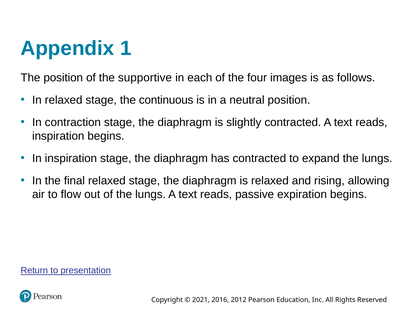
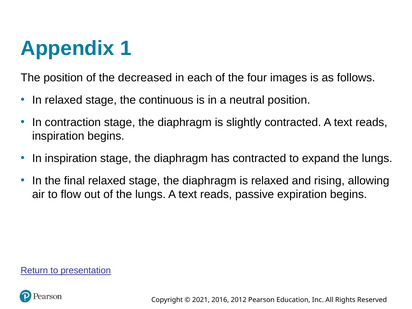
supportive: supportive -> decreased
